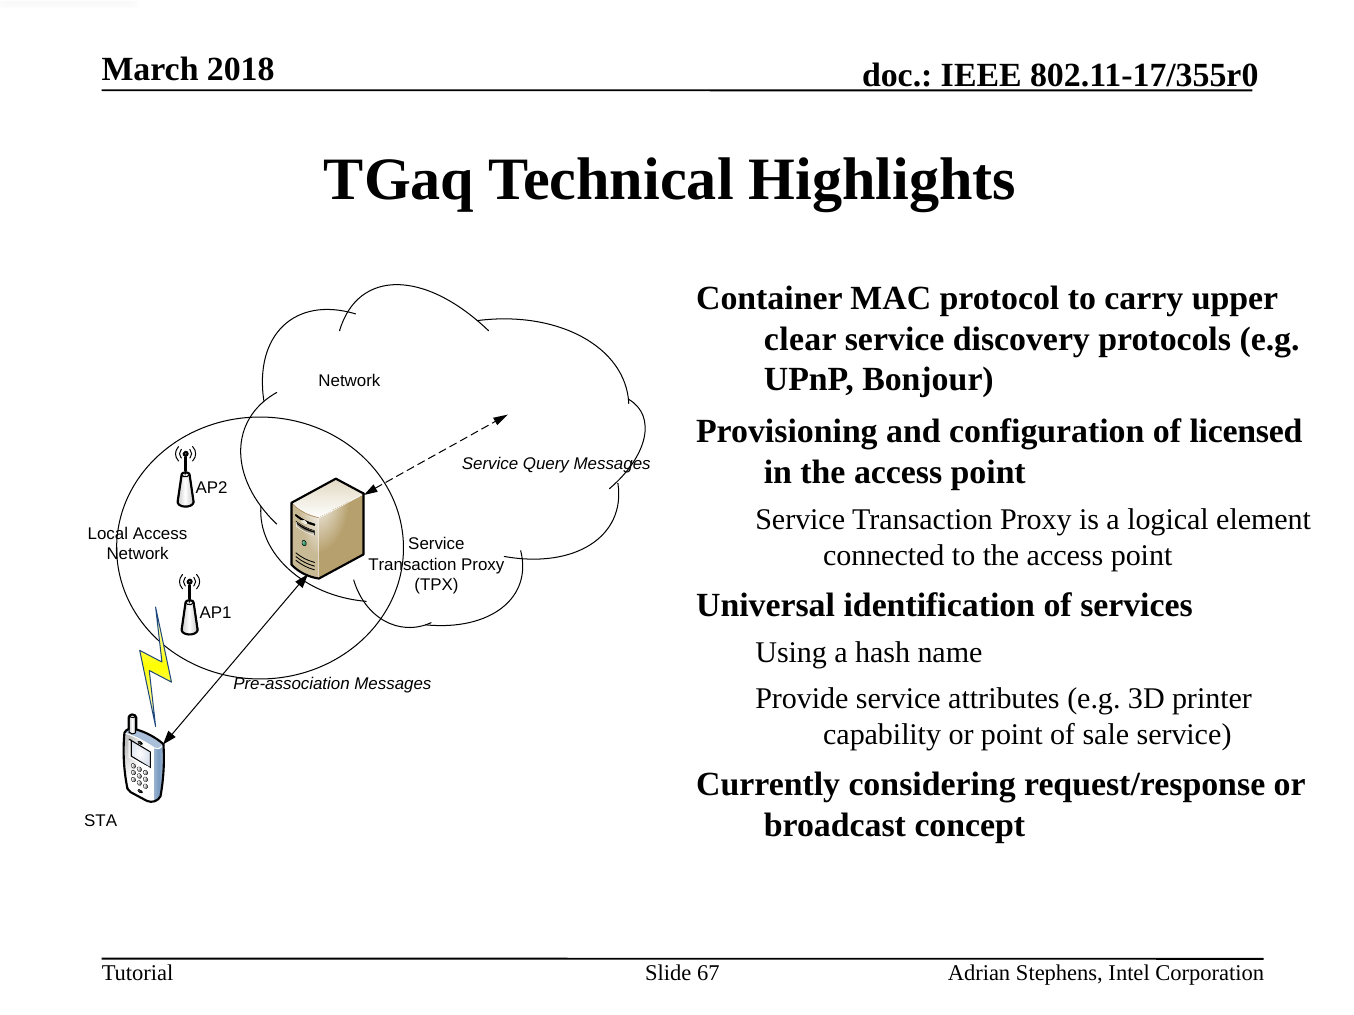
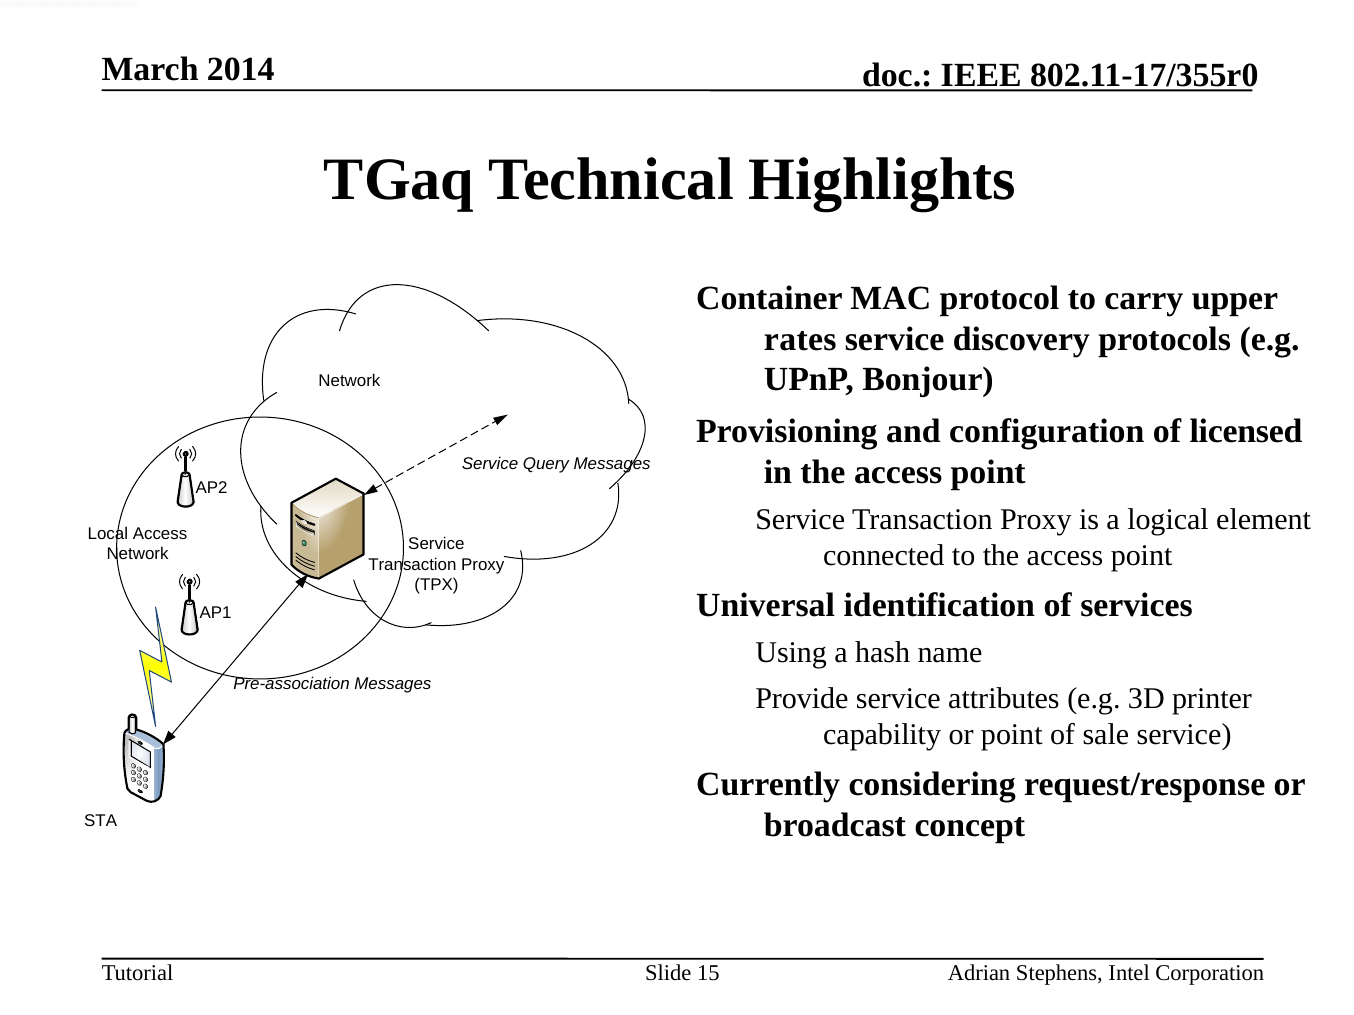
2018: 2018 -> 2014
clear: clear -> rates
67: 67 -> 15
